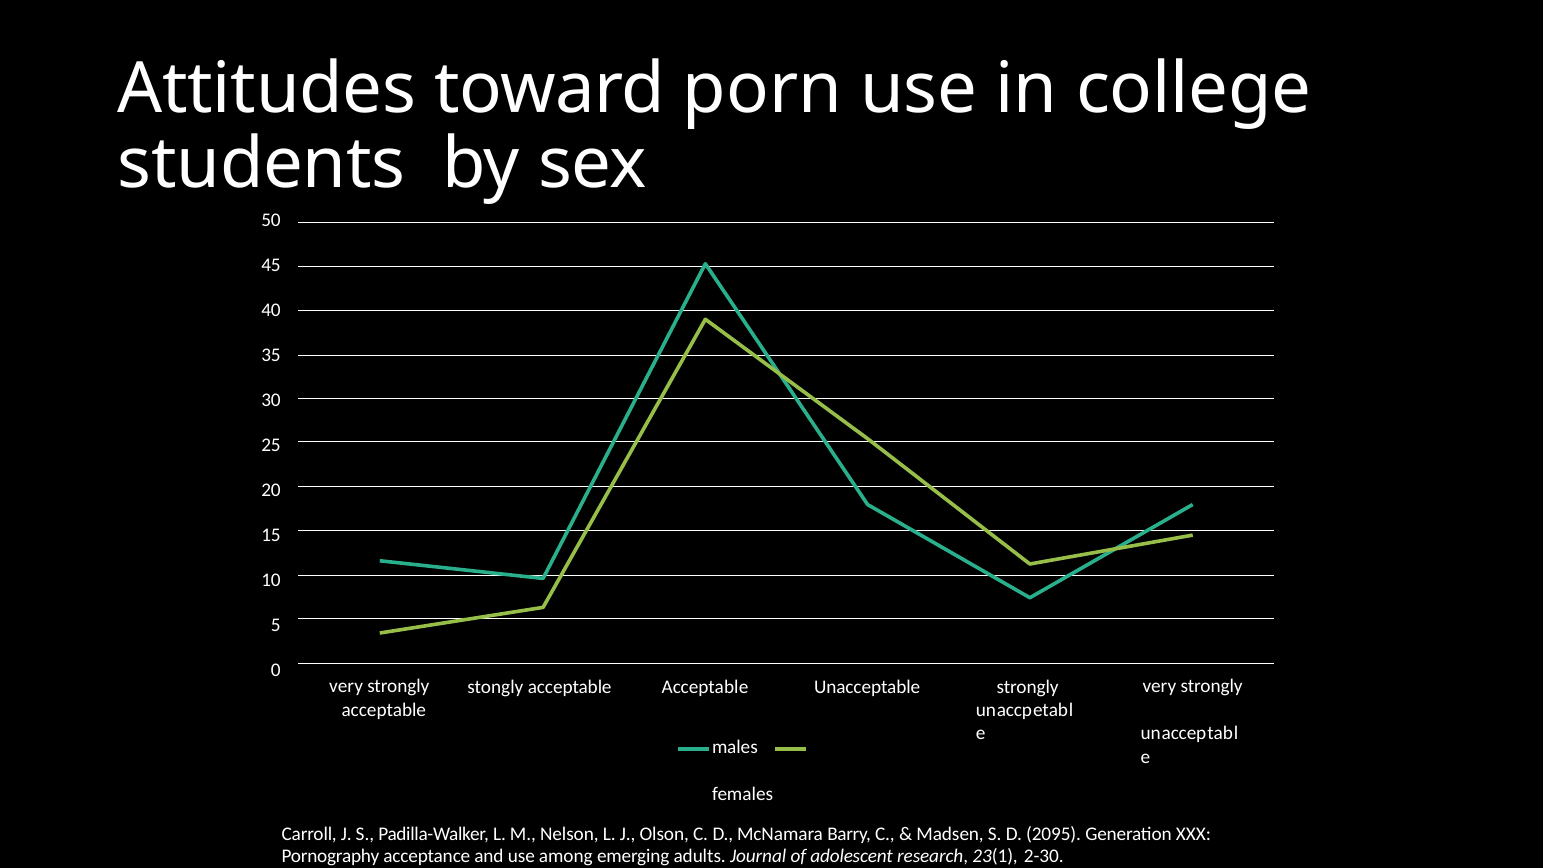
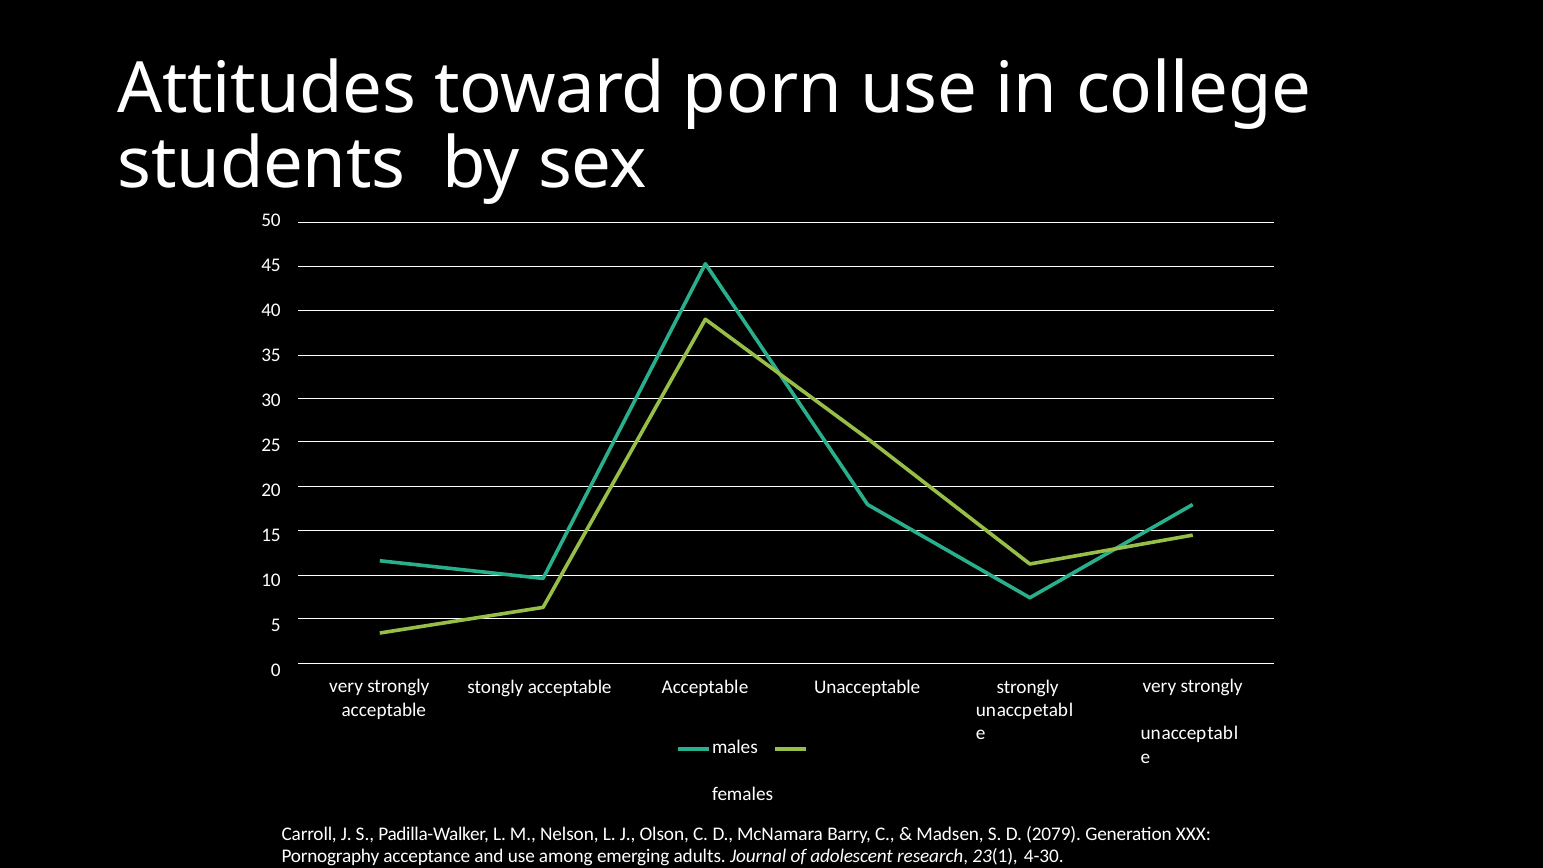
2095: 2095 -> 2079
2-30: 2-30 -> 4-30
